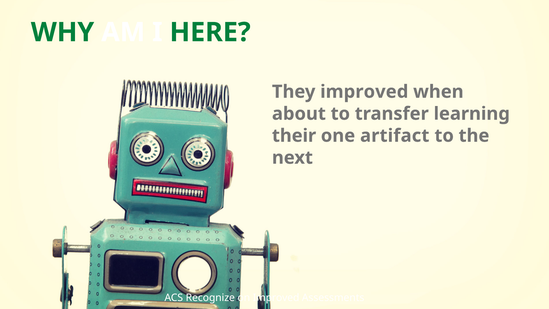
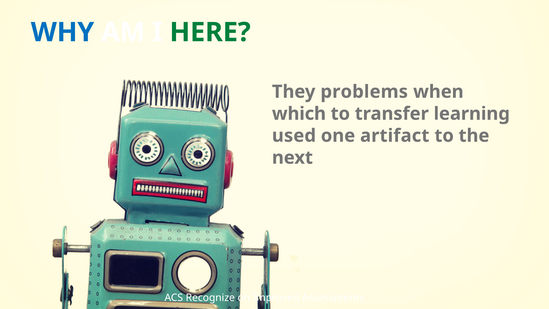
WHY colour: green -> blue
They improved: improved -> problems
about: about -> which
their: their -> used
